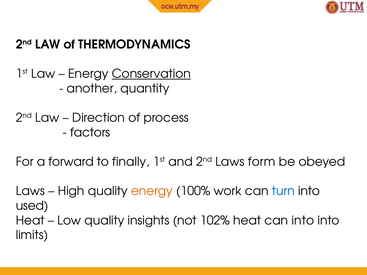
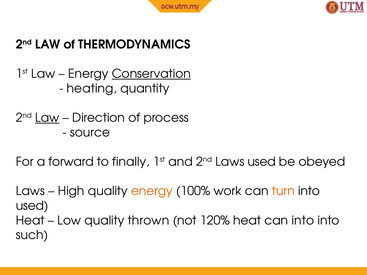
another: another -> heating
Law at (47, 118) underline: none -> present
factors: factors -> source
Laws form: form -> used
turn colour: blue -> orange
insights: insights -> thrown
102%: 102% -> 120%
limits: limits -> such
